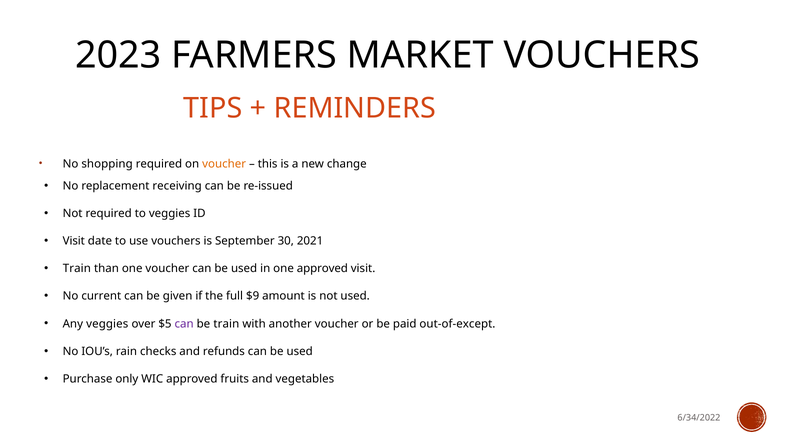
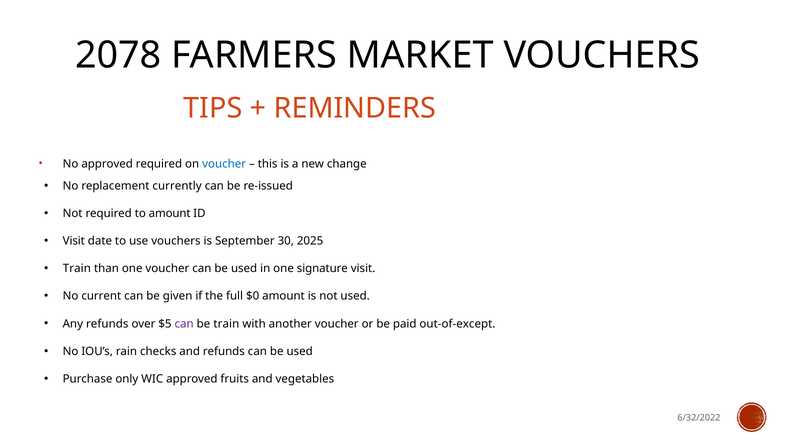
2023: 2023 -> 2078
No shopping: shopping -> approved
voucher at (224, 164) colour: orange -> blue
receiving: receiving -> currently
to veggies: veggies -> amount
2021: 2021 -> 2025
one approved: approved -> signature
$9: $9 -> $0
Any veggies: veggies -> refunds
6/34/2022: 6/34/2022 -> 6/32/2022
